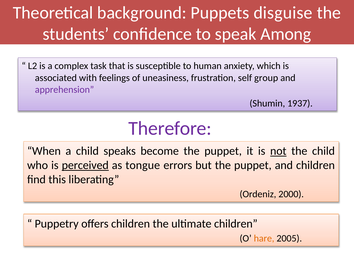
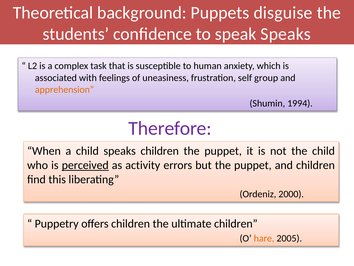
speak Among: Among -> Speaks
apprehension colour: purple -> orange
1937: 1937 -> 1994
speaks become: become -> children
not underline: present -> none
tongue: tongue -> activity
